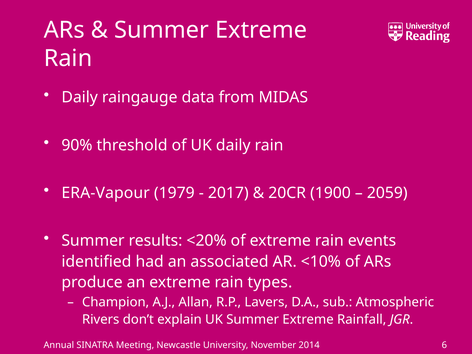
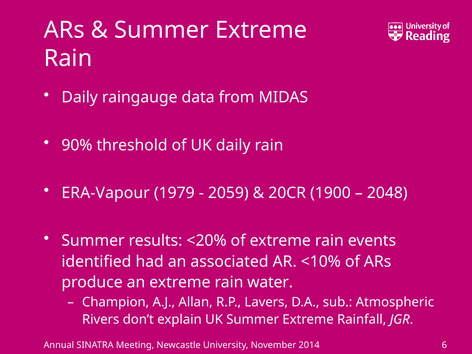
2017: 2017 -> 2059
2059: 2059 -> 2048
types: types -> water
